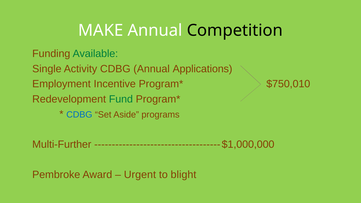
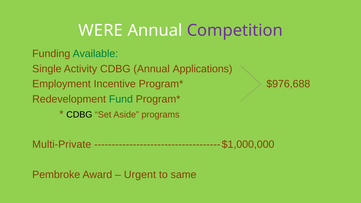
MAKE: MAKE -> WERE
Competition colour: black -> purple
$750,010: $750,010 -> $976,688
CDBG at (79, 115) colour: blue -> black
Multi-Further: Multi-Further -> Multi-Private
blight: blight -> same
